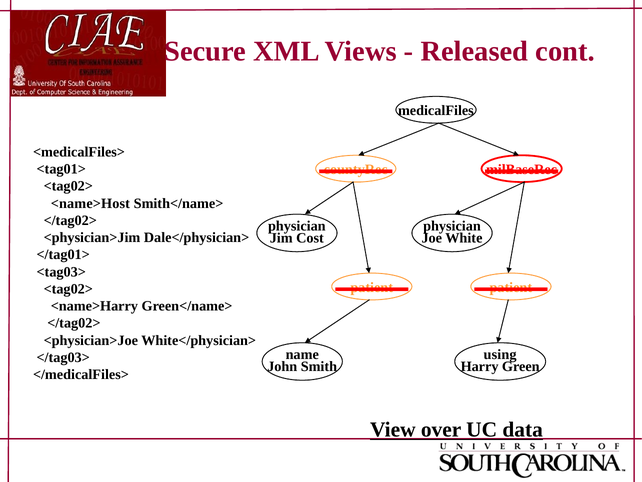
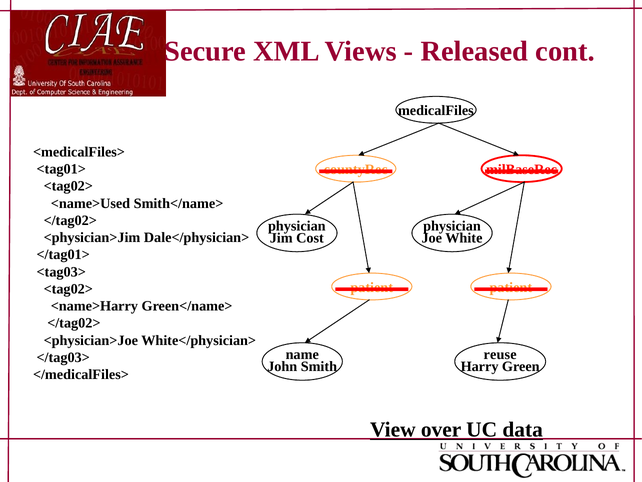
<name>Host: <name>Host -> <name>Used
using: using -> reuse
